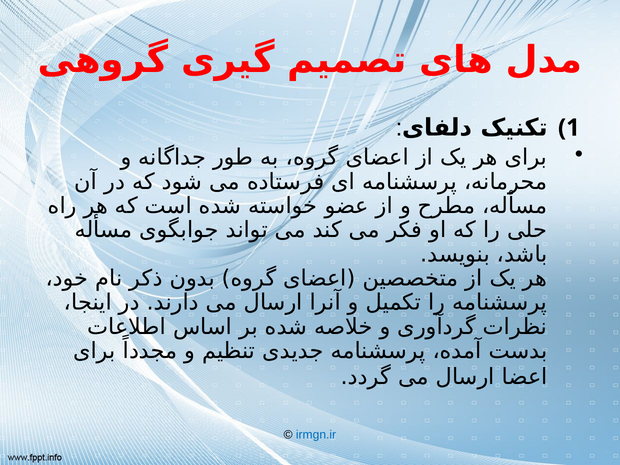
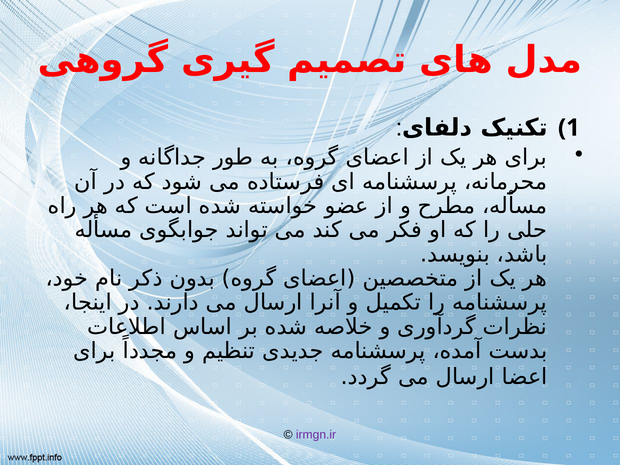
irmgn.ir colour: blue -> purple
